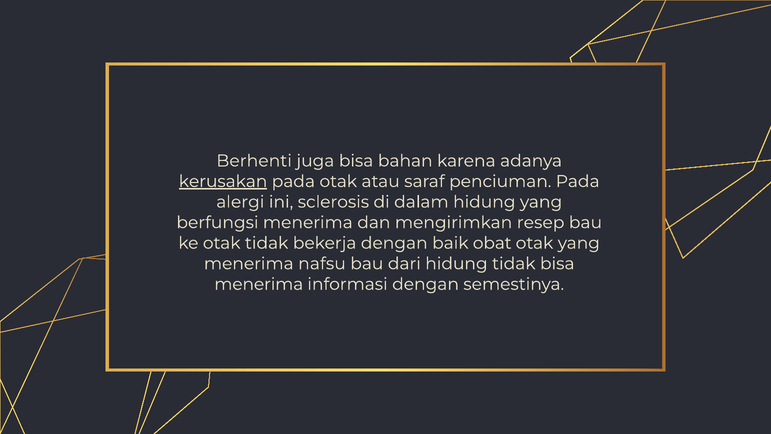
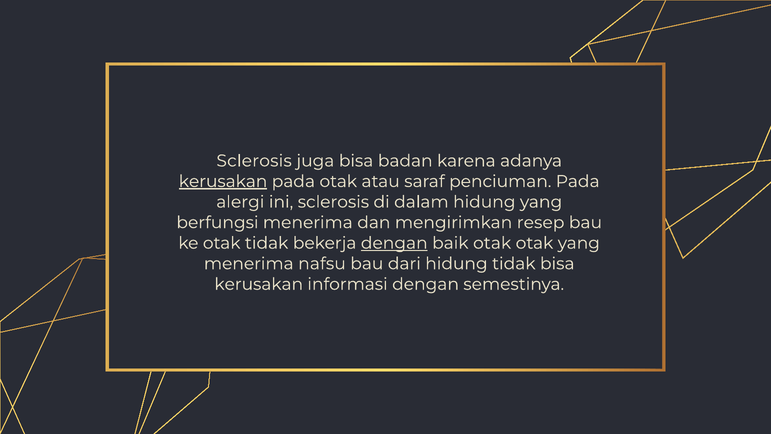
Berhenti at (254, 161): Berhenti -> Sclerosis
bahan: bahan -> badan
dengan at (394, 243) underline: none -> present
baik obat: obat -> otak
menerima at (259, 284): menerima -> kerusakan
